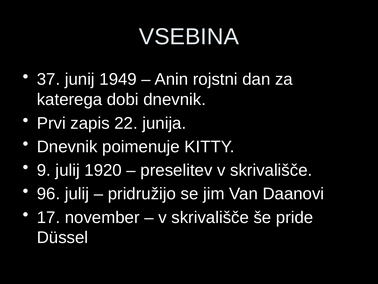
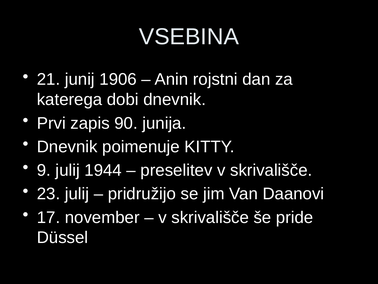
37: 37 -> 21
1949: 1949 -> 1906
22: 22 -> 90
1920: 1920 -> 1944
96: 96 -> 23
